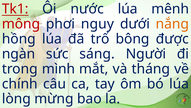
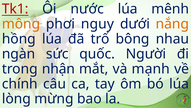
mông colour: red -> orange
được: được -> nhau
sáng: sáng -> quốc
mình: mình -> nhận
tháng: tháng -> mạnh
